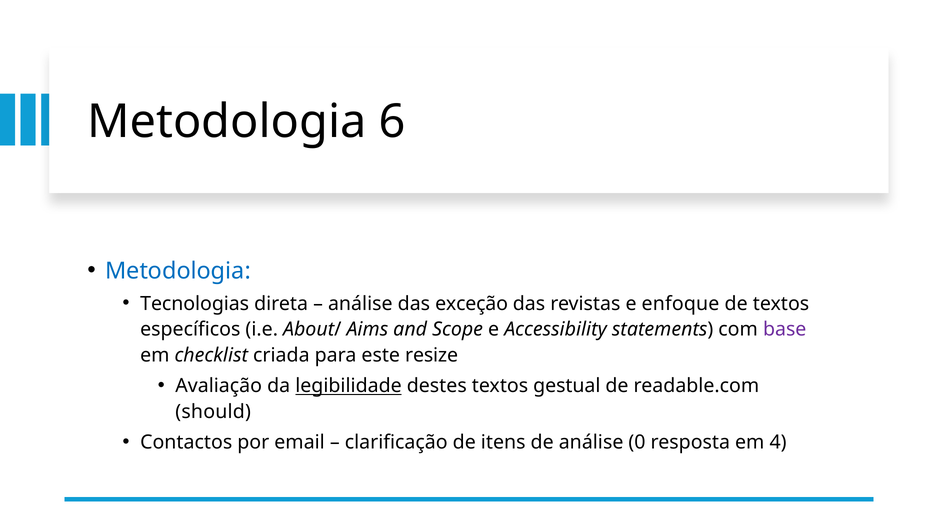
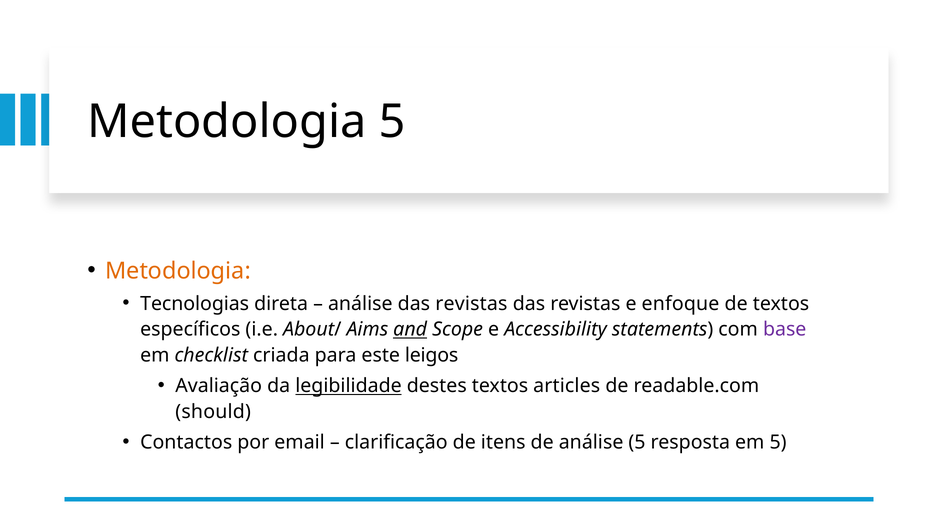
Metodologia 6: 6 -> 5
Metodologia at (178, 271) colour: blue -> orange
análise das exceção: exceção -> revistas
and underline: none -> present
resize: resize -> leigos
gestual: gestual -> articles
análise 0: 0 -> 5
em 4: 4 -> 5
